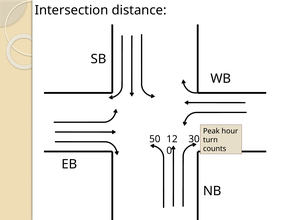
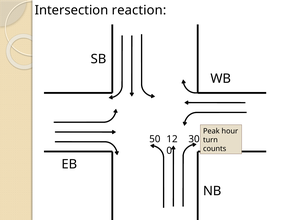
distance: distance -> reaction
